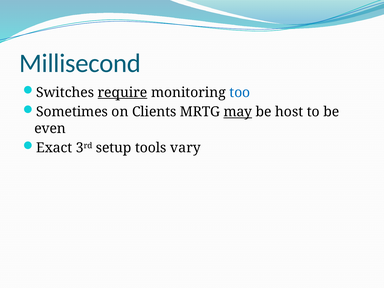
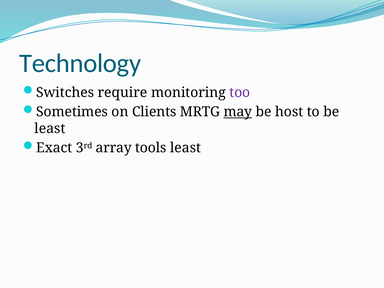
Millisecond: Millisecond -> Technology
require underline: present -> none
too colour: blue -> purple
even at (50, 128): even -> least
setup: setup -> array
tools vary: vary -> least
